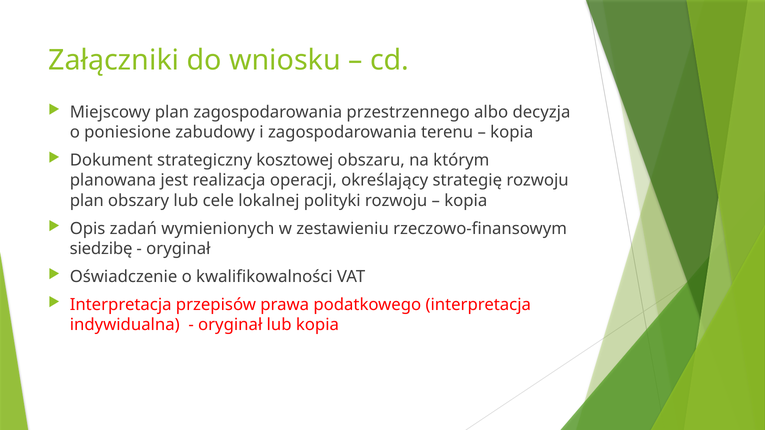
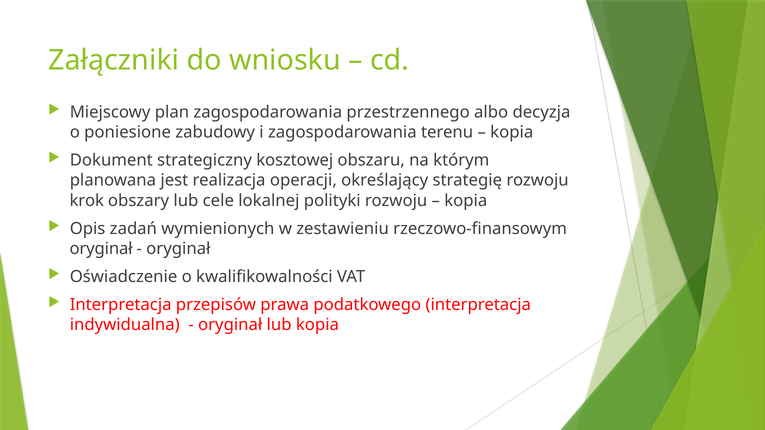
plan at (87, 201): plan -> krok
siedzibę at (101, 249): siedzibę -> oryginał
